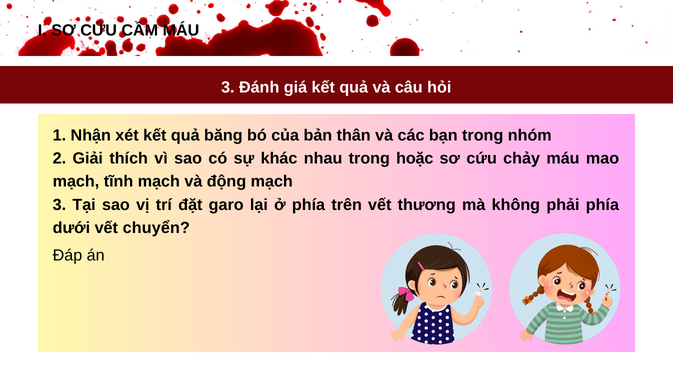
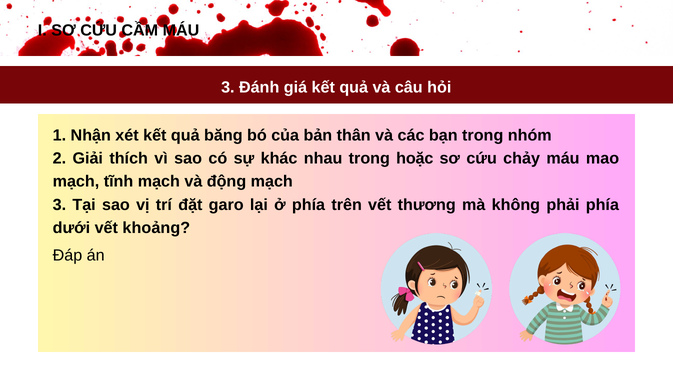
chuyển: chuyển -> khoảng
